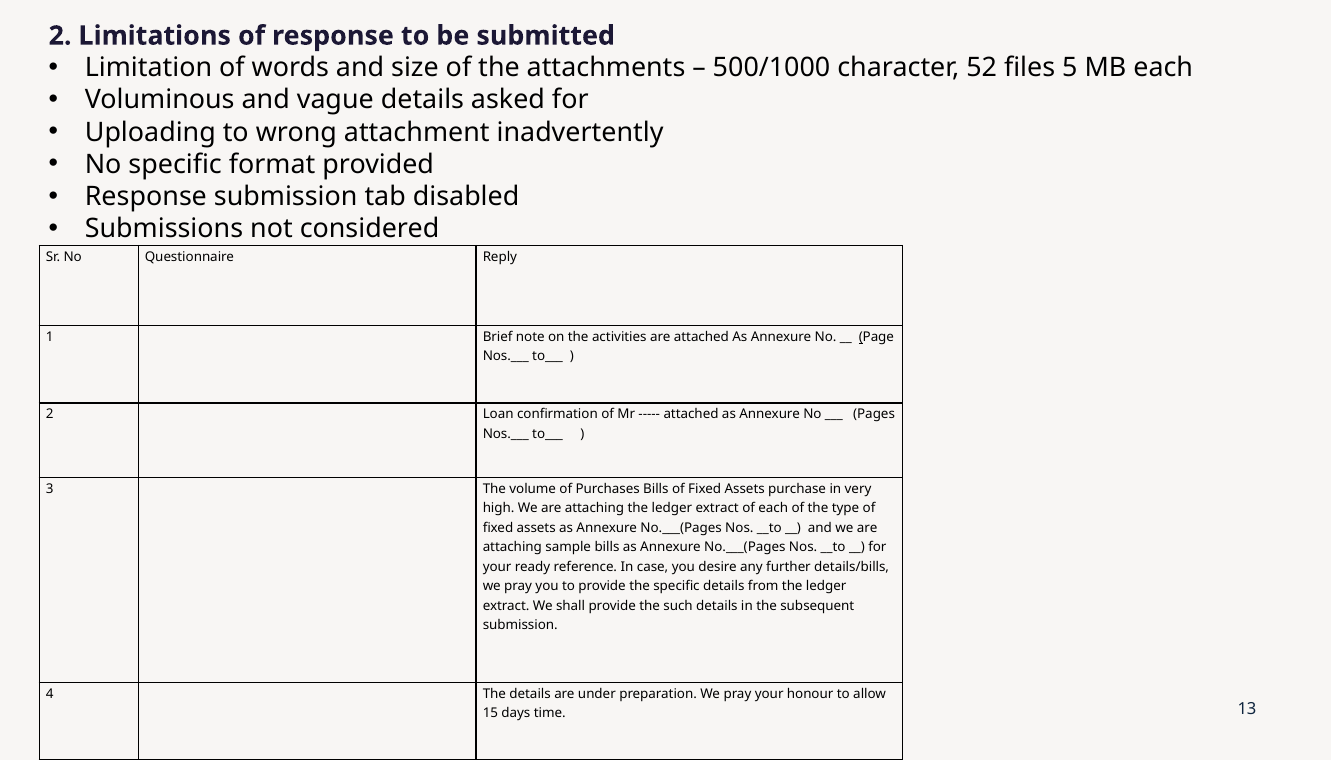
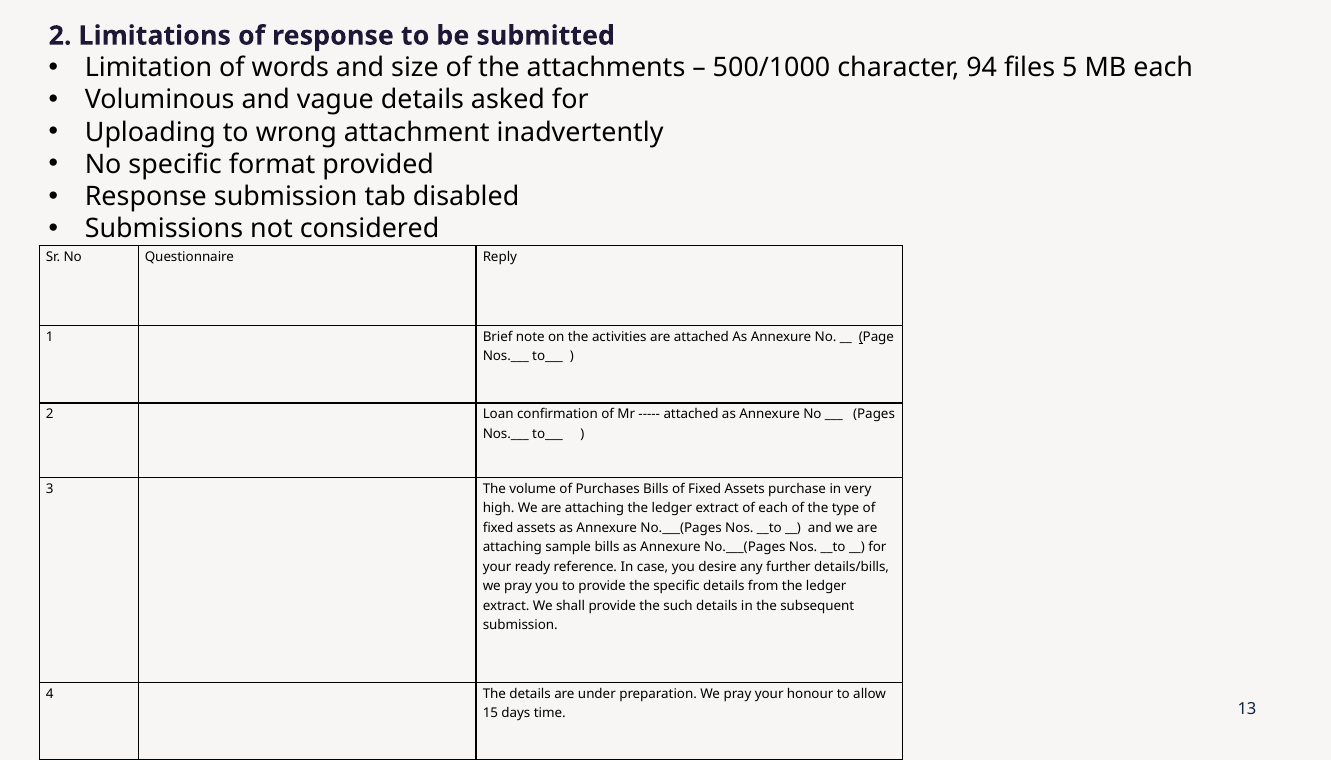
52: 52 -> 94
